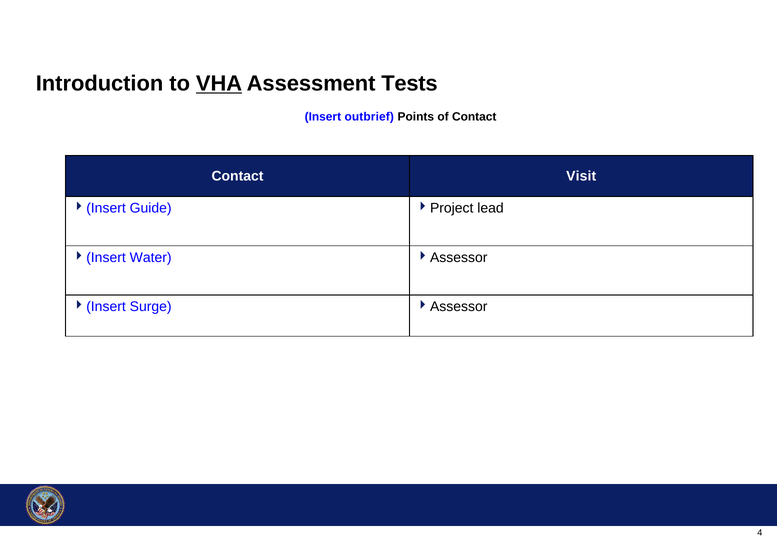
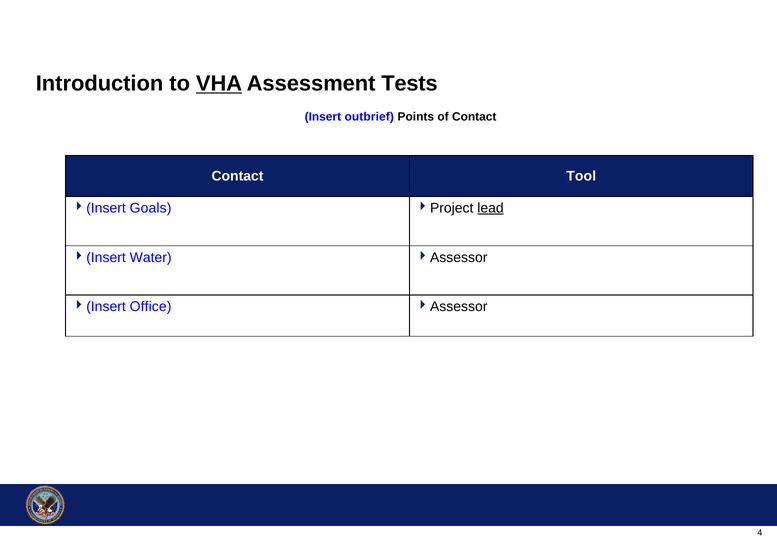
Visit: Visit -> Tool
Guide: Guide -> Goals
lead underline: none -> present
Surge: Surge -> Office
